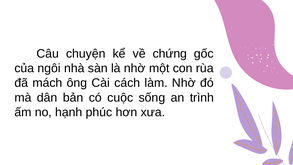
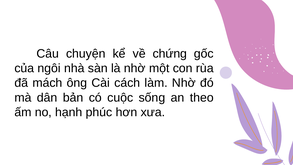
trình: trình -> theo
